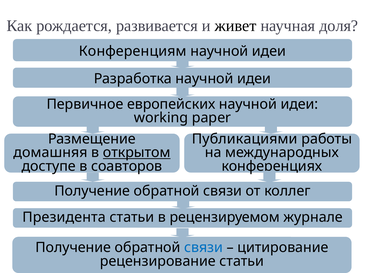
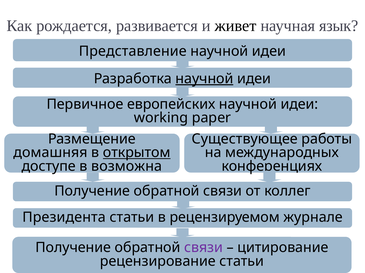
доля: доля -> язык
Конференциям: Конференциям -> Представление
научной at (204, 79) underline: none -> present
Публикациями: Публикациями -> Существующее
соавторов: соавторов -> возможна
связи at (204, 248) colour: blue -> purple
